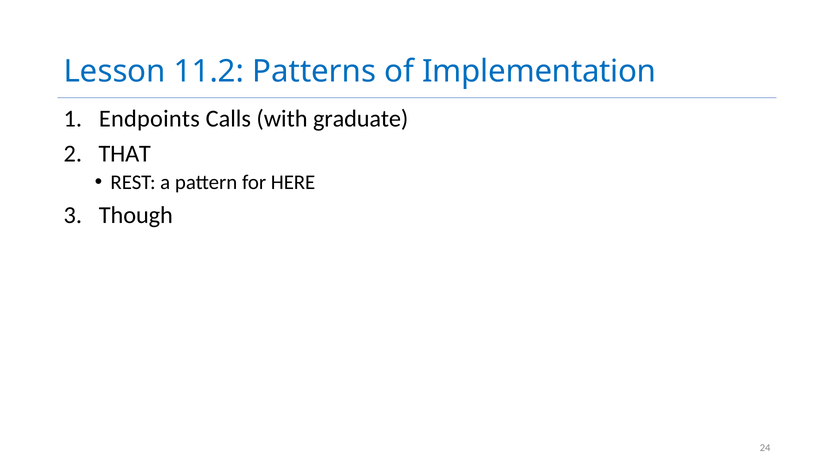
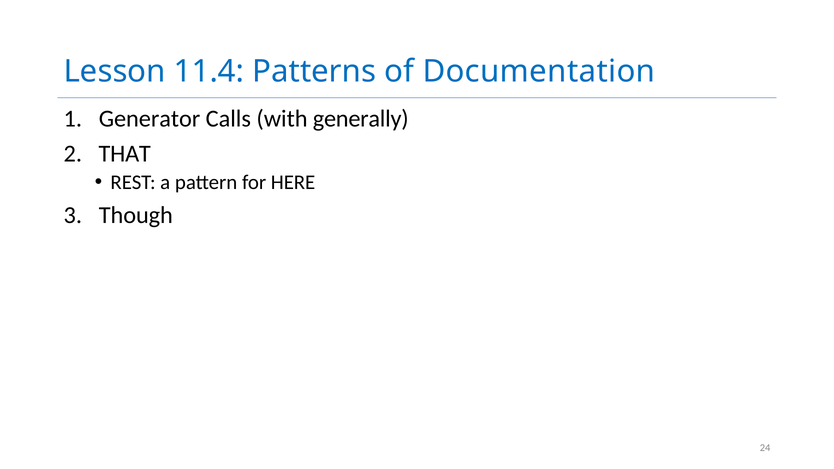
11.2: 11.2 -> 11.4
Implementation: Implementation -> Documentation
Endpoints: Endpoints -> Generator
graduate: graduate -> generally
